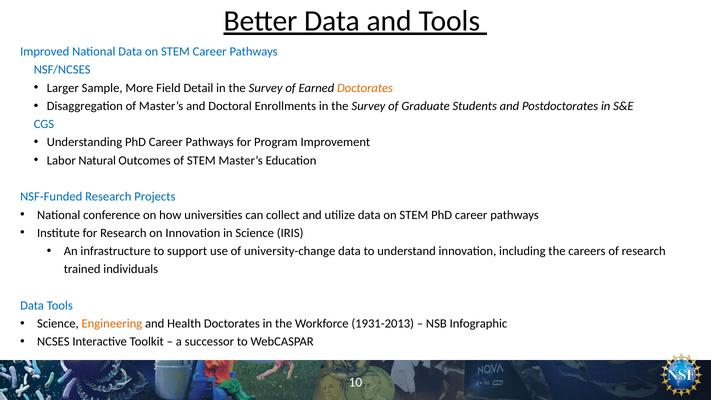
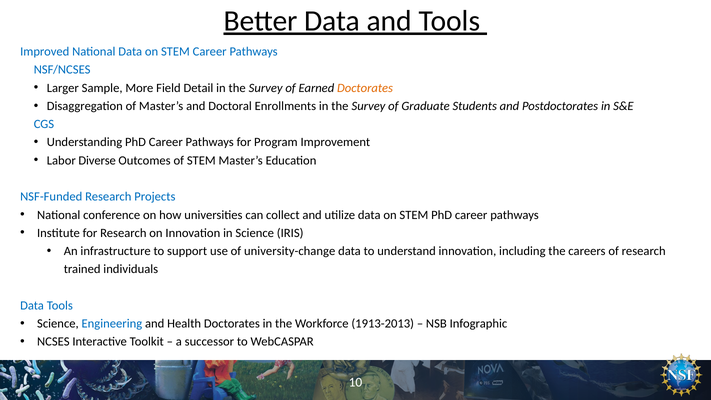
Natural: Natural -> Diverse
Engineering colour: orange -> blue
1931-2013: 1931-2013 -> 1913-2013
